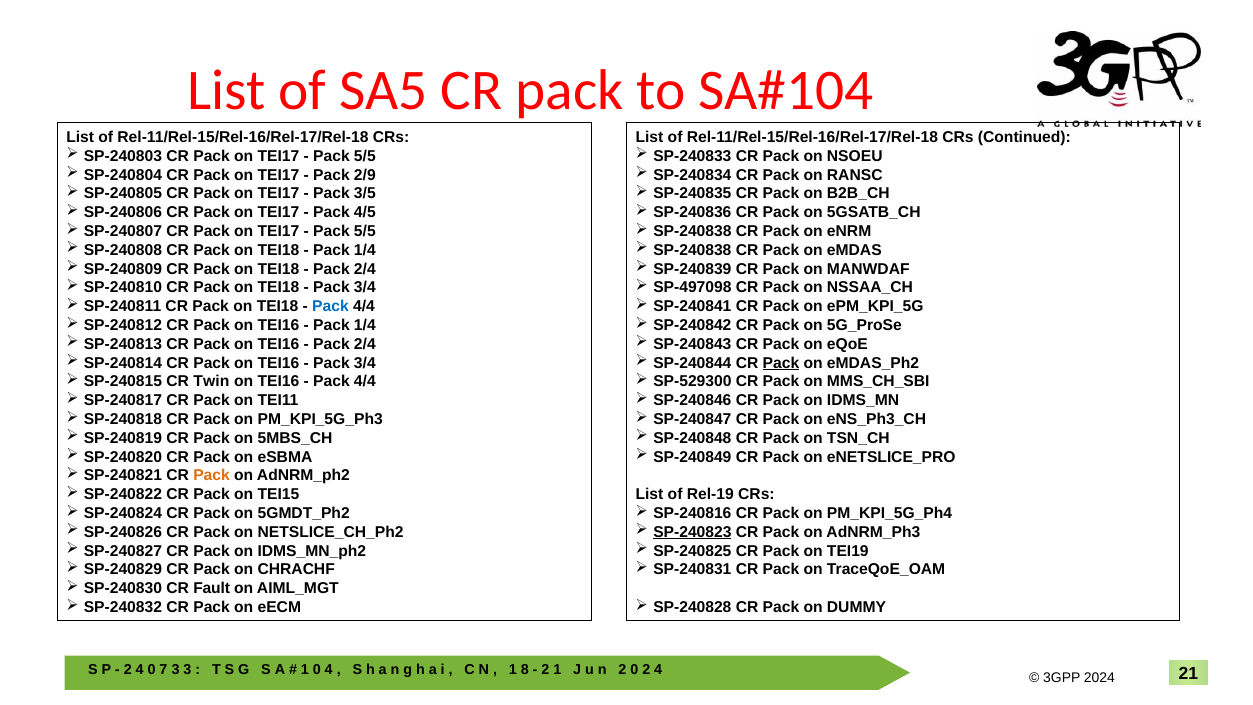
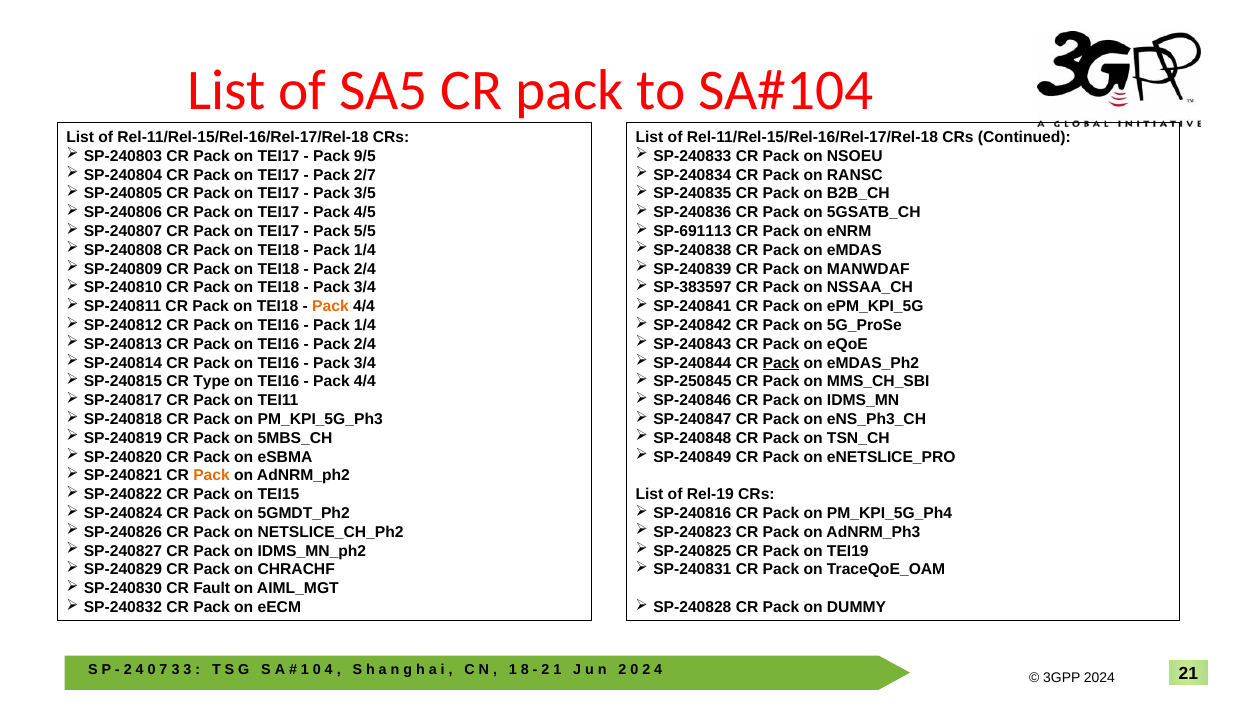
5/5 at (365, 156): 5/5 -> 9/5
2/9: 2/9 -> 2/7
SP-240838 at (692, 231): SP-240838 -> SP-691113
SP-497098: SP-497098 -> SP-383597
Pack at (331, 307) colour: blue -> orange
Twin: Twin -> Type
SP-529300: SP-529300 -> SP-250845
SP-240823 underline: present -> none
